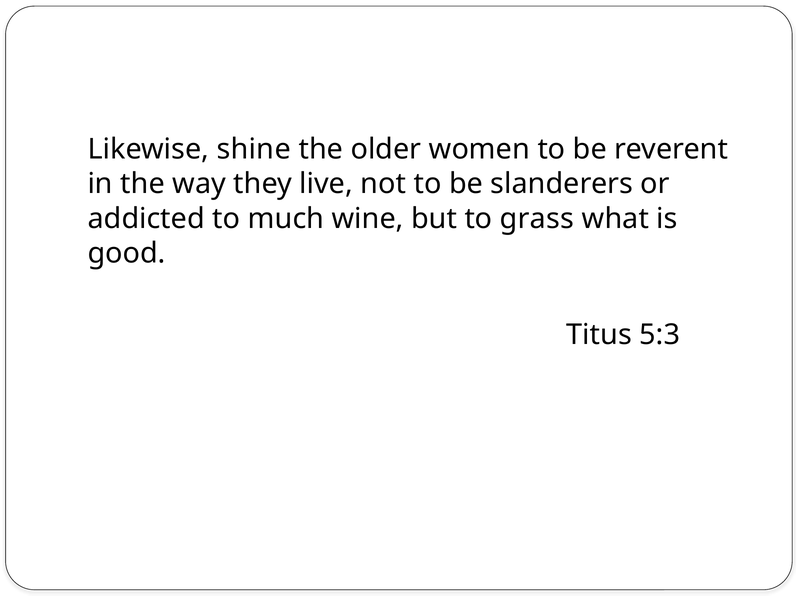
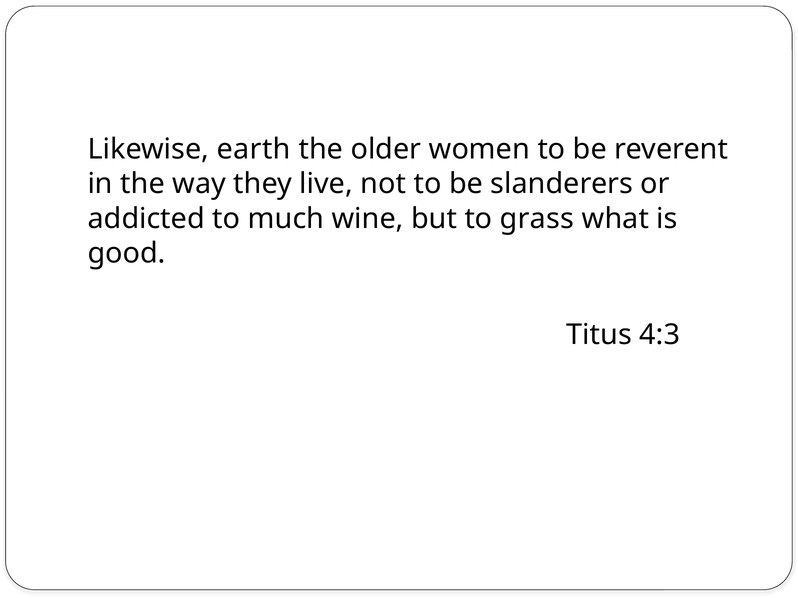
shine: shine -> earth
5:3: 5:3 -> 4:3
